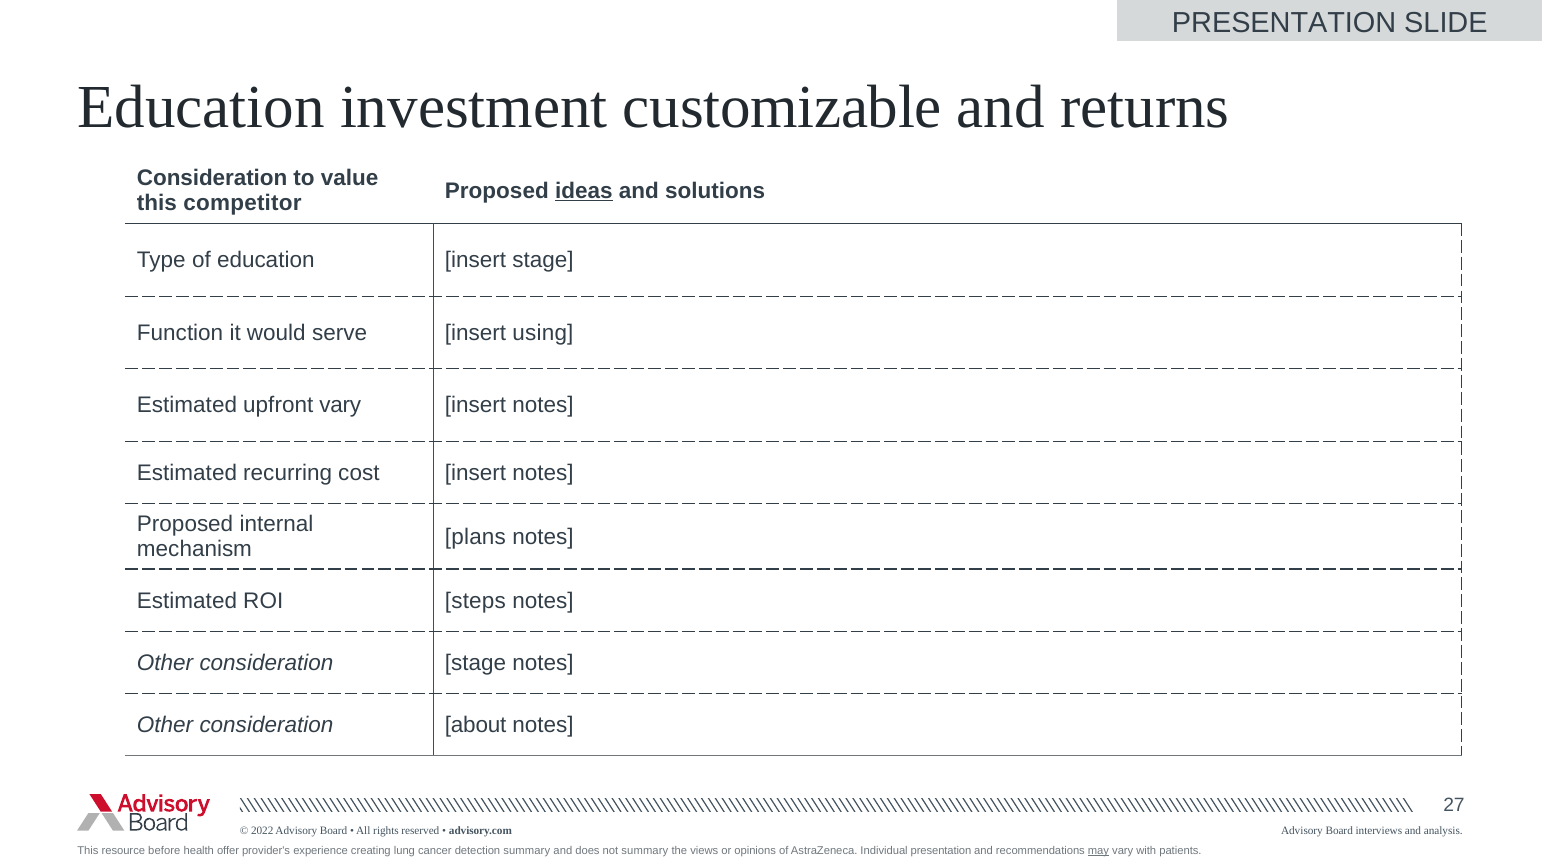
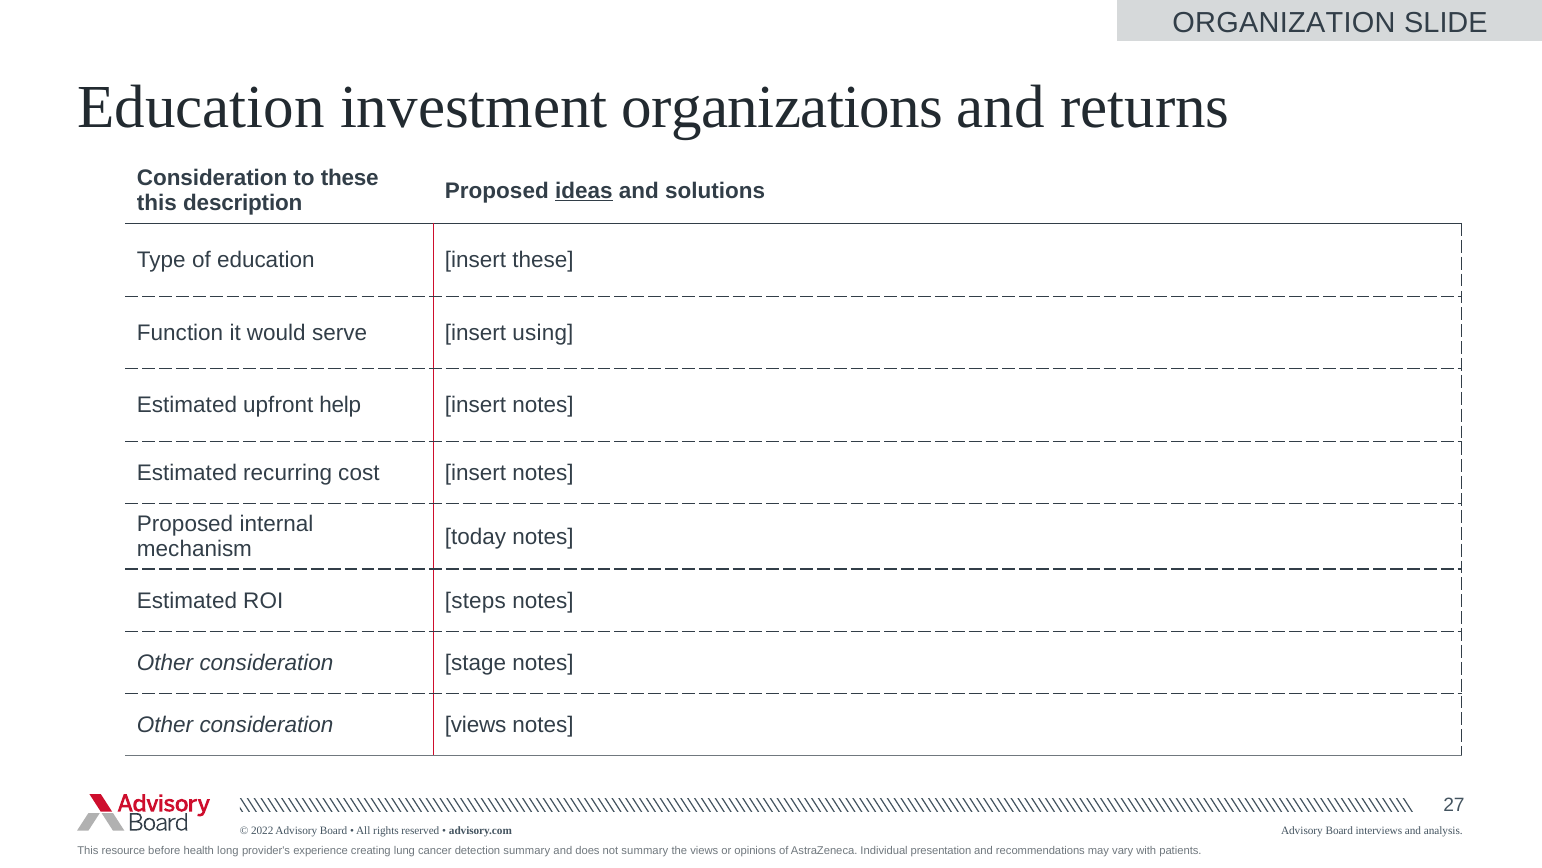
PRESENTATION at (1284, 23): PRESENTATION -> ORGANIZATION
customizable: customizable -> organizations
to value: value -> these
competitor: competitor -> description
insert stage: stage -> these
upfront vary: vary -> help
plans: plans -> today
consideration about: about -> views
offer: offer -> long
may underline: present -> none
